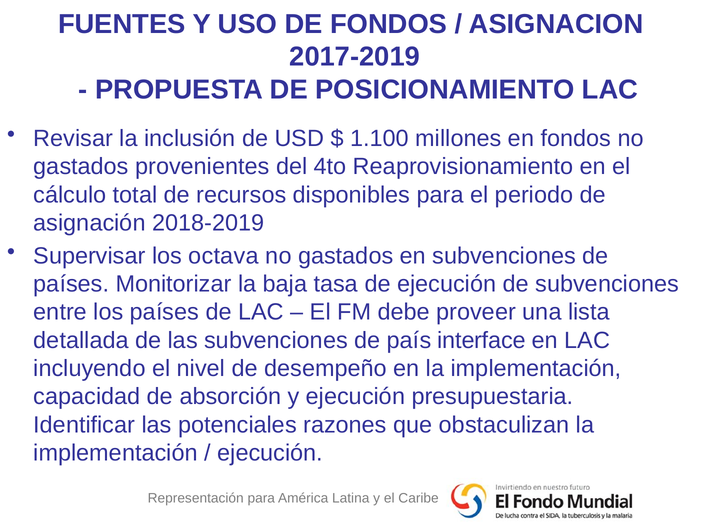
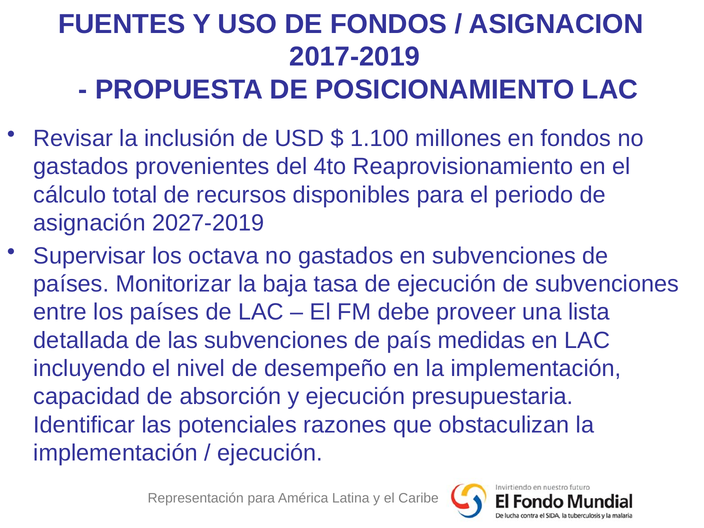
2018-2019: 2018-2019 -> 2027-2019
interface: interface -> medidas
